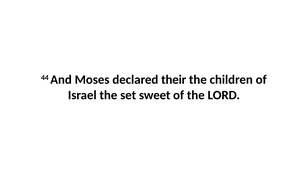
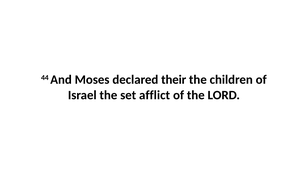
sweet: sweet -> afflict
